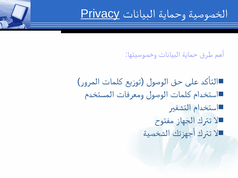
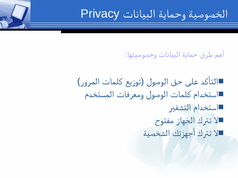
Privacy underline: present -> none
